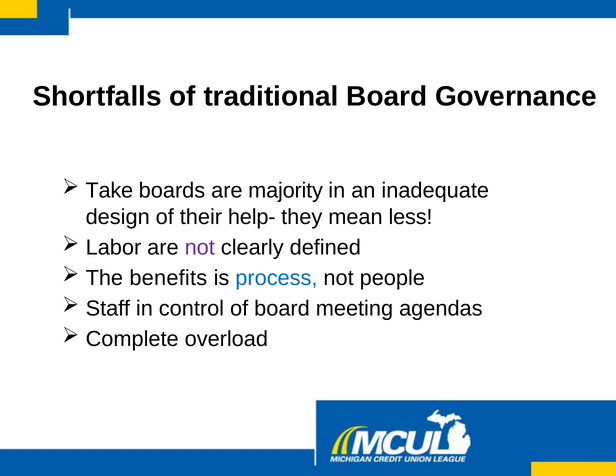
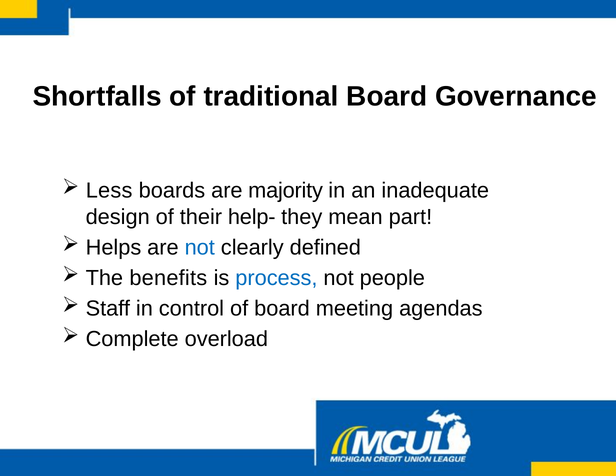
Take: Take -> Less
less: less -> part
Labor: Labor -> Helps
not at (200, 247) colour: purple -> blue
